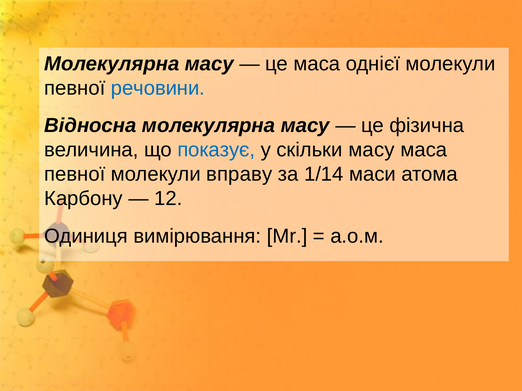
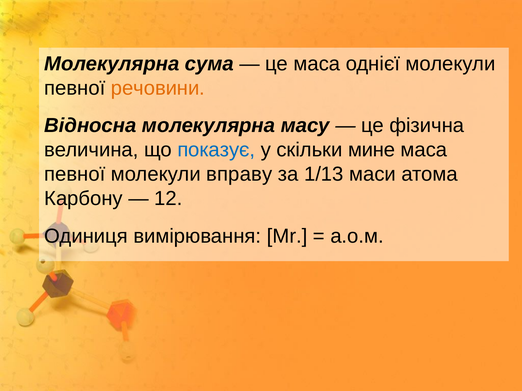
масу at (209, 64): масу -> сума
речовини colour: blue -> orange
скільки масу: масу -> мине
1/14: 1/14 -> 1/13
